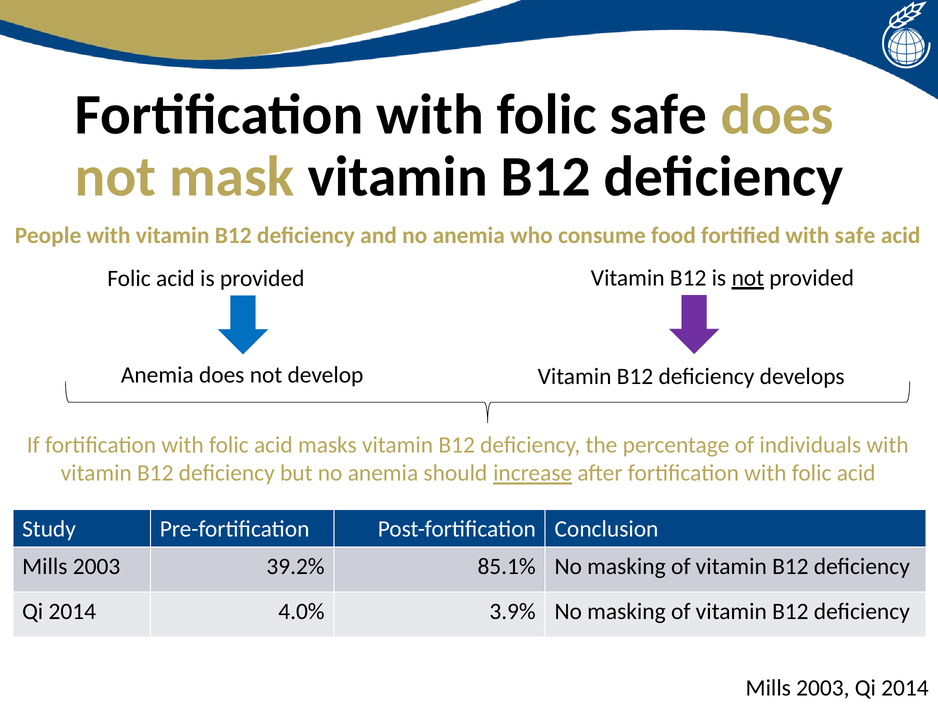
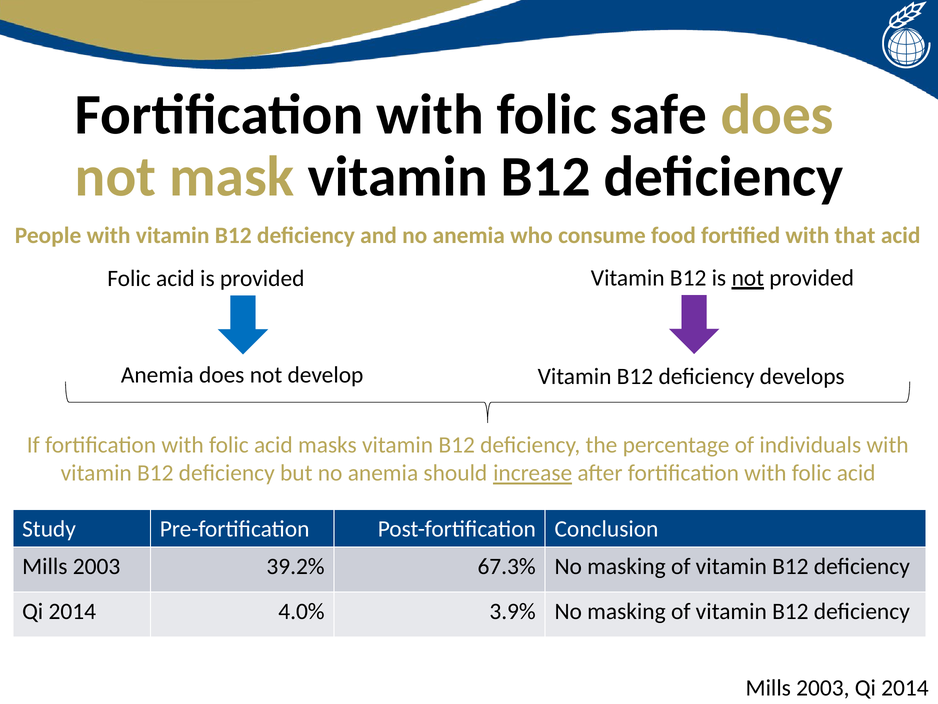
with safe: safe -> that
85.1%: 85.1% -> 67.3%
